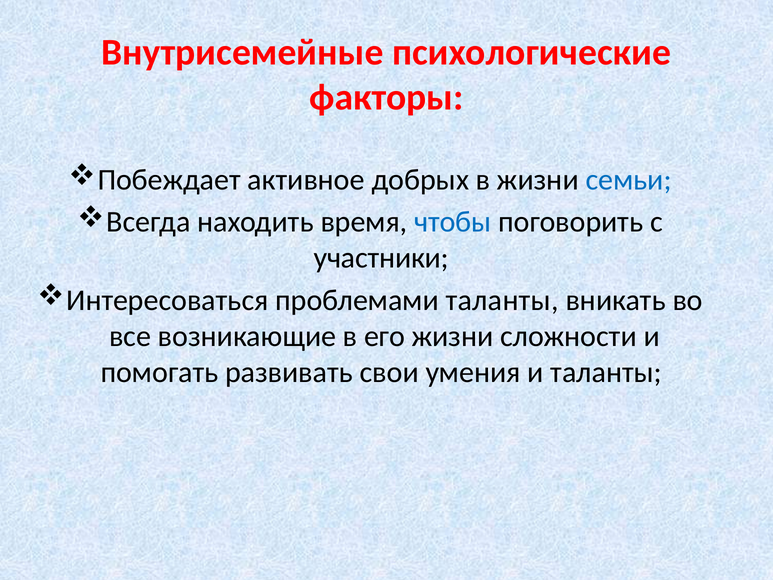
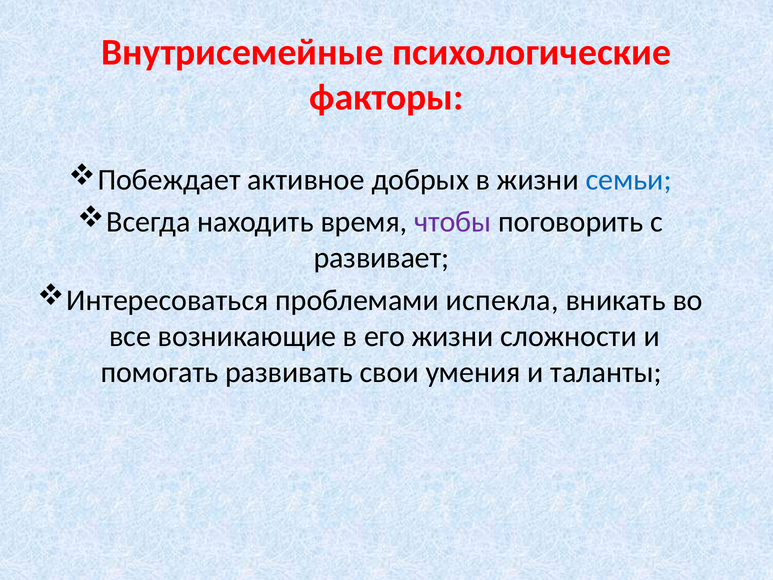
чтобы colour: blue -> purple
участники: участники -> развивает
проблемами таланты: таланты -> испекла
